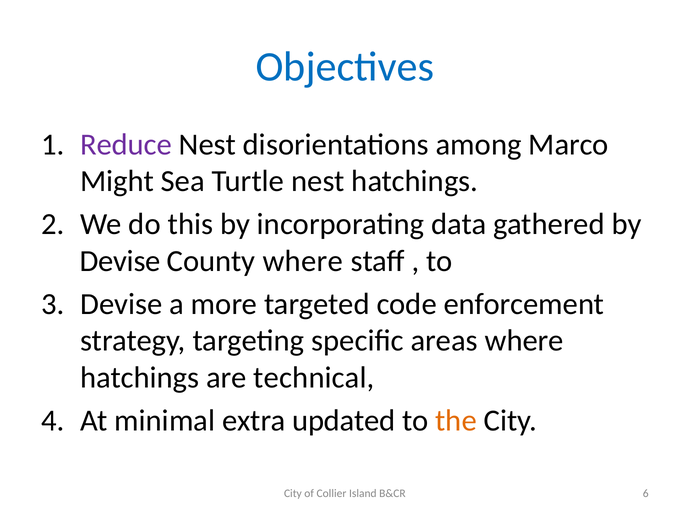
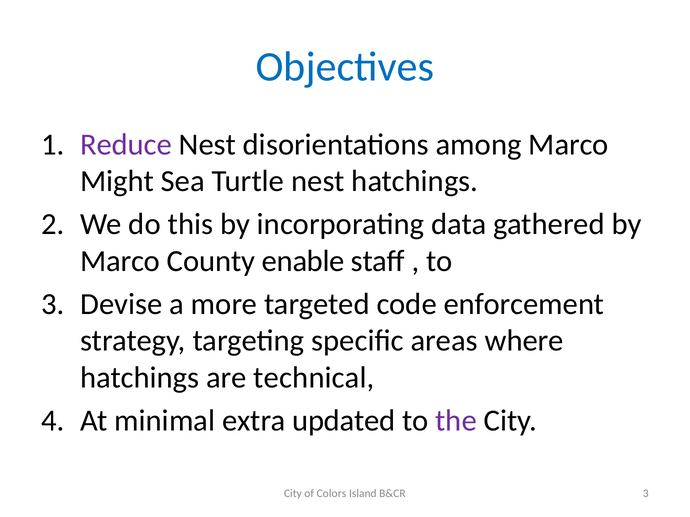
Devise at (120, 261): Devise -> Marco
County where: where -> enable
the colour: orange -> purple
Collier: Collier -> Colors
B&CR 6: 6 -> 3
